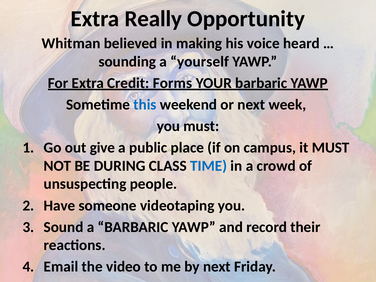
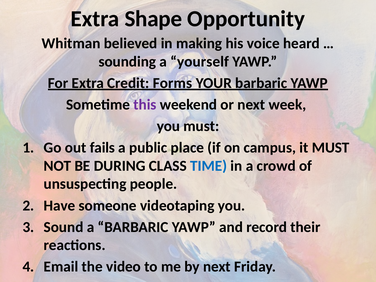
Really: Really -> Shape
this colour: blue -> purple
give: give -> fails
